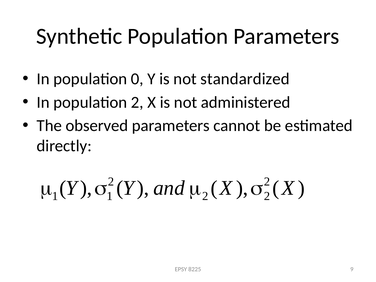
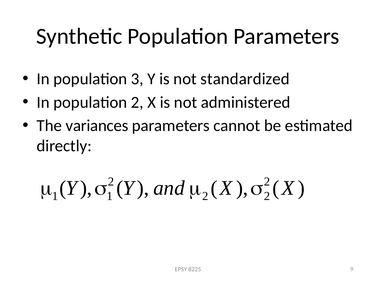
0: 0 -> 3
observed: observed -> variances
